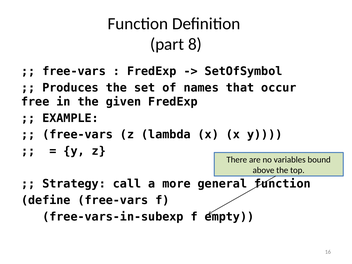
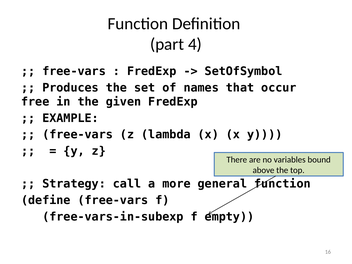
8: 8 -> 4
